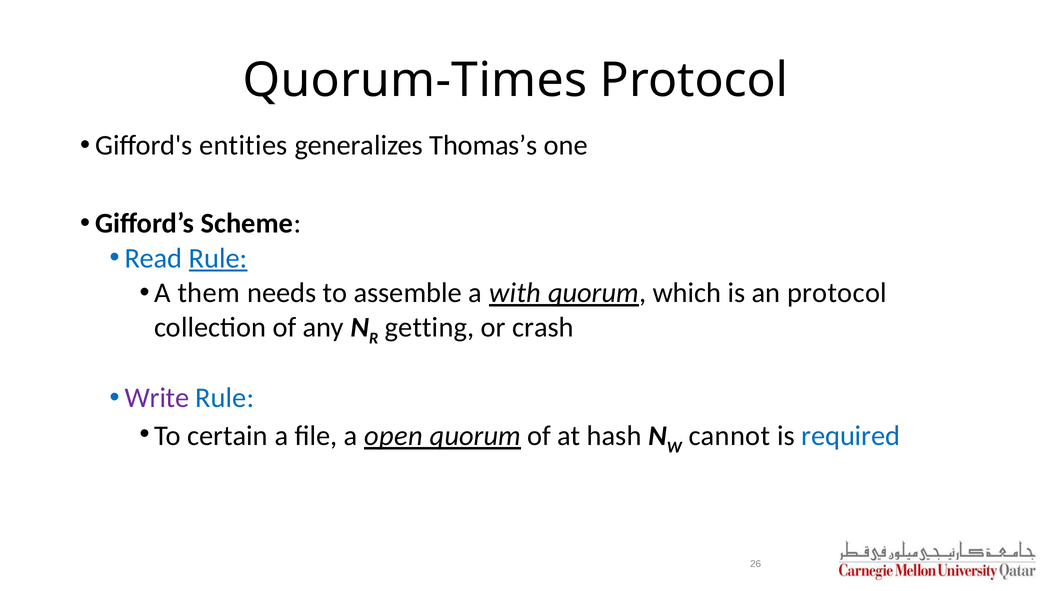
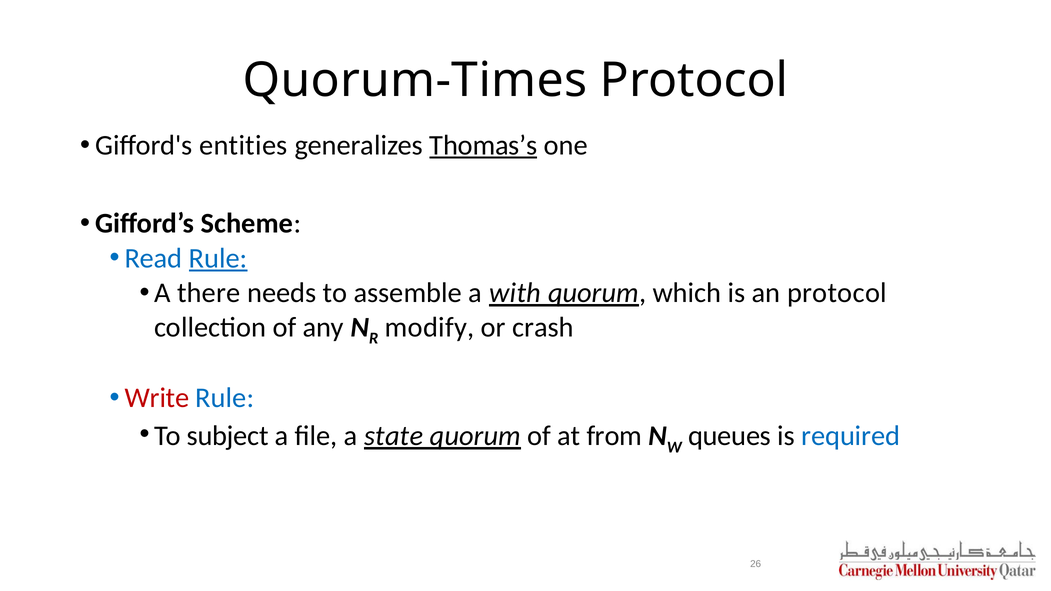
Thomas’s underline: none -> present
them: them -> there
getting: getting -> modify
Write colour: purple -> red
certain: certain -> subject
open: open -> state
hash: hash -> from
cannot: cannot -> queues
